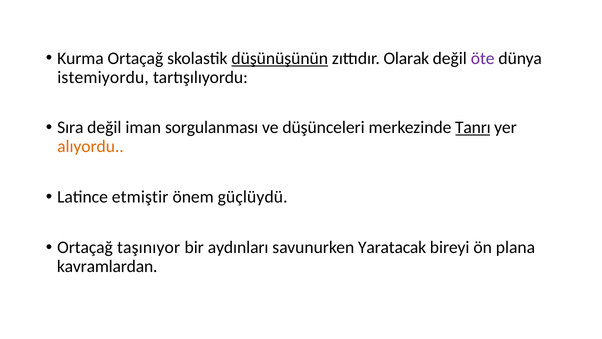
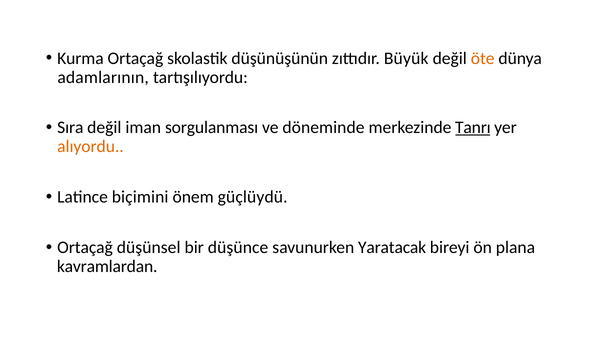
düşünüşünün underline: present -> none
Olarak: Olarak -> Büyük
öte colour: purple -> orange
istemiyordu: istemiyordu -> adamlarının
düşünceleri: düşünceleri -> döneminde
etmiştir: etmiştir -> biçimini
taşınıyor: taşınıyor -> düşünsel
aydınları: aydınları -> düşünce
